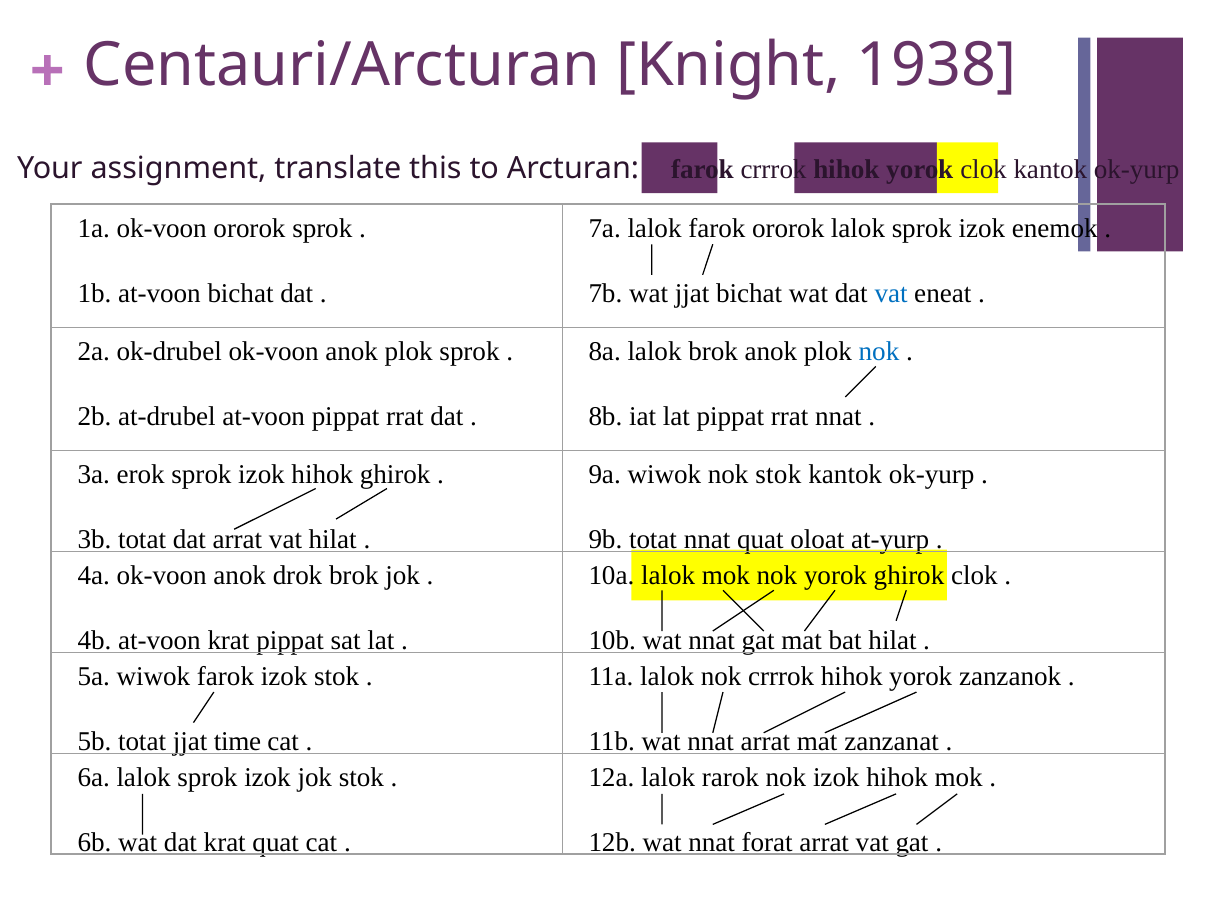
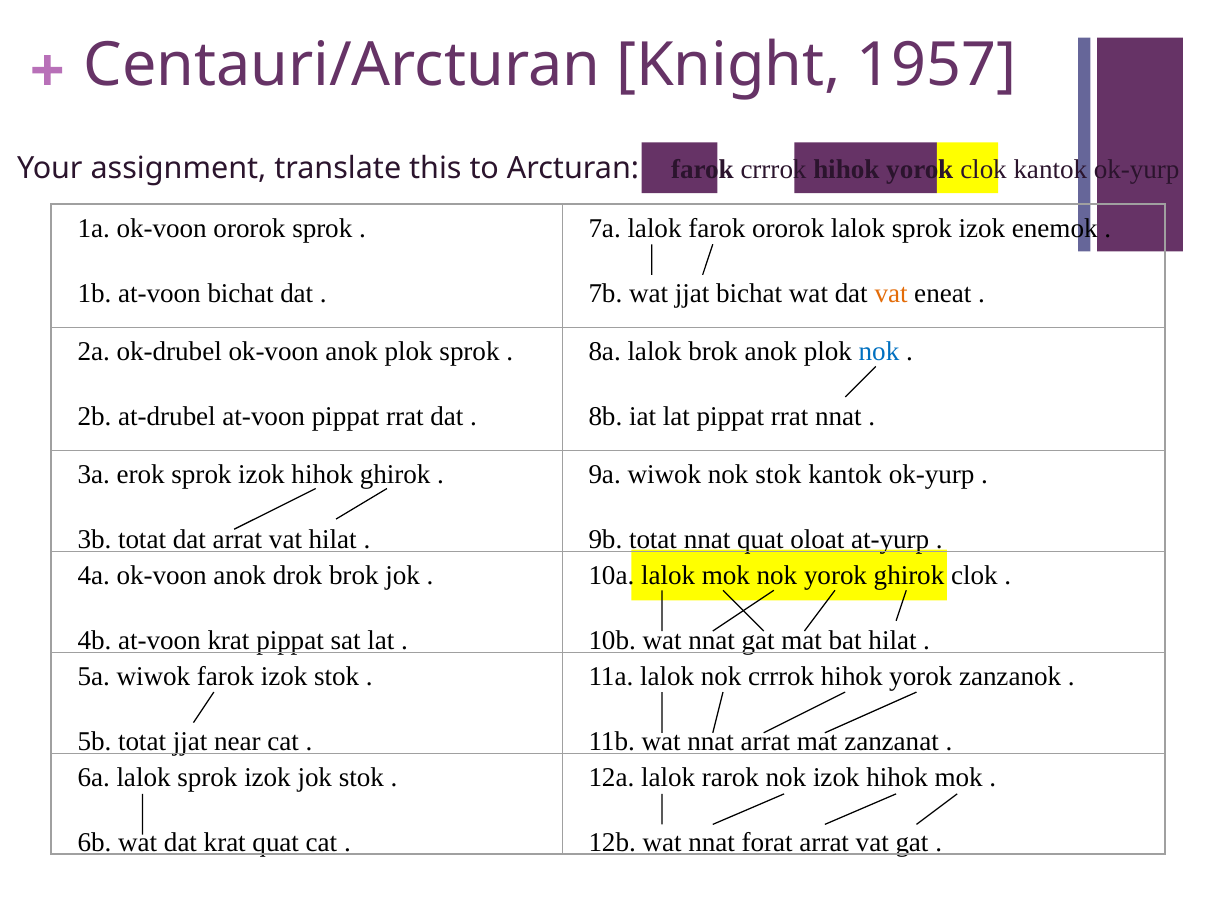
1938: 1938 -> 1957
vat at (891, 294) colour: blue -> orange
time: time -> near
